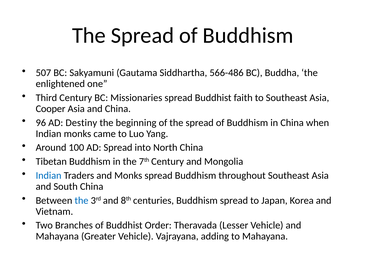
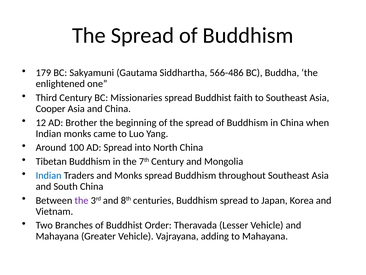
507: 507 -> 179
96: 96 -> 12
Destiny: Destiny -> Brother
the at (82, 200) colour: blue -> purple
